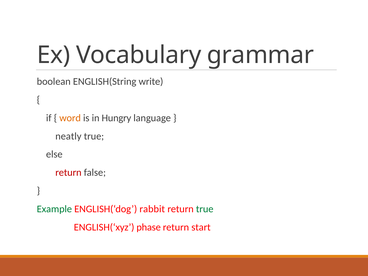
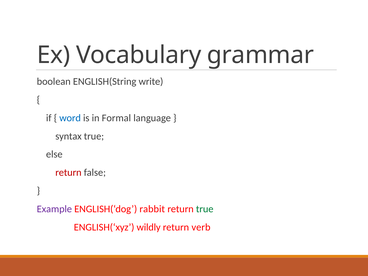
word colour: orange -> blue
Hungry: Hungry -> Formal
neatly: neatly -> syntax
Example colour: green -> purple
phase: phase -> wildly
start: start -> verb
